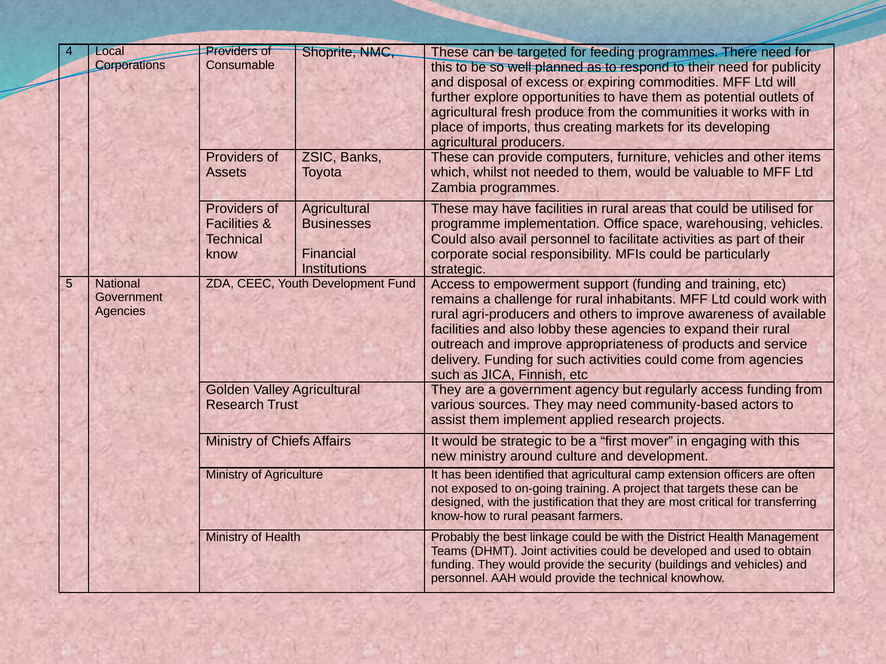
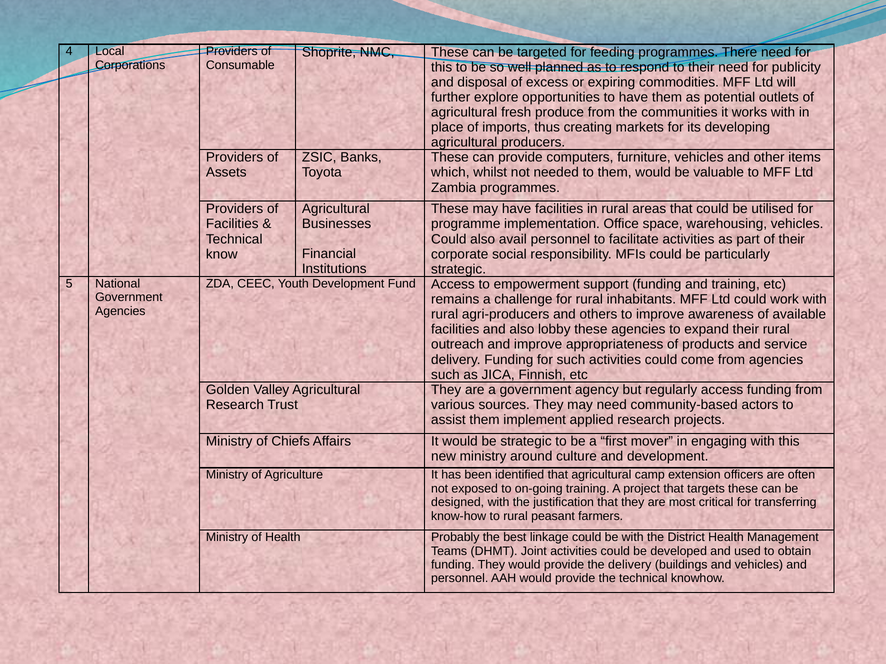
the security: security -> delivery
